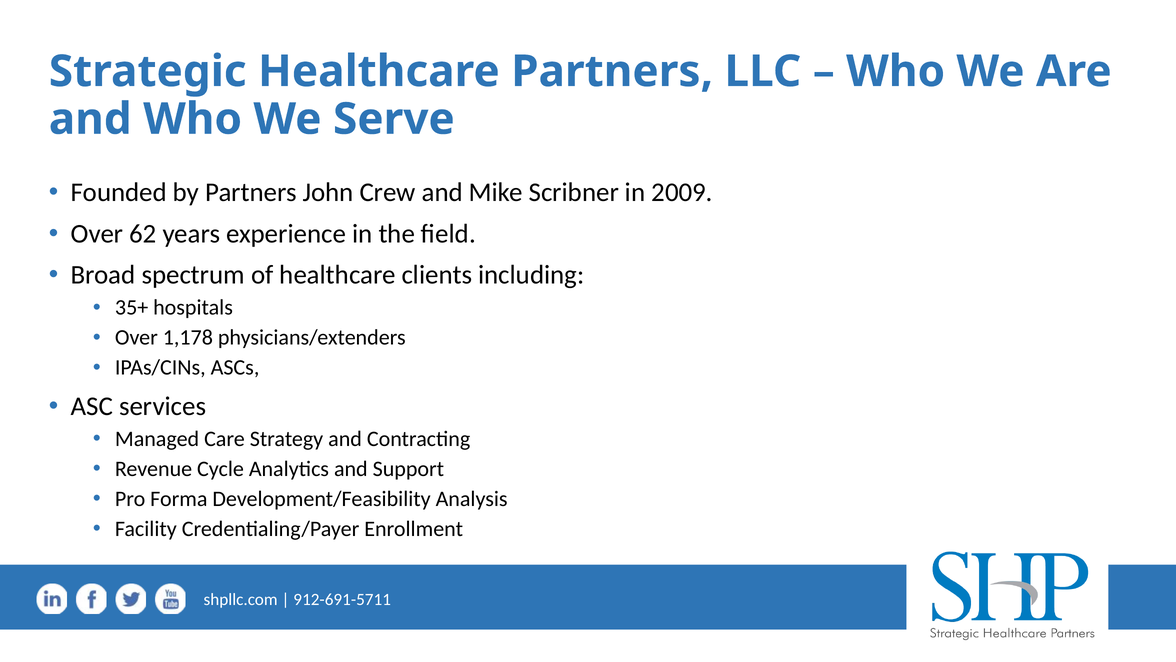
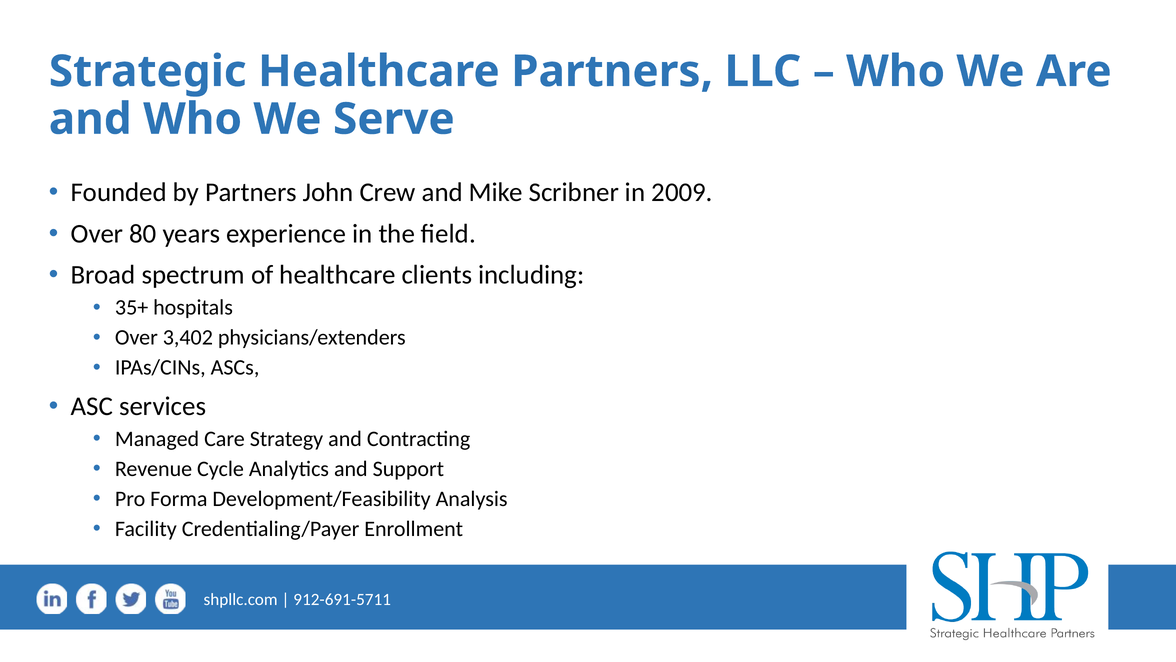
62: 62 -> 80
1,178: 1,178 -> 3,402
